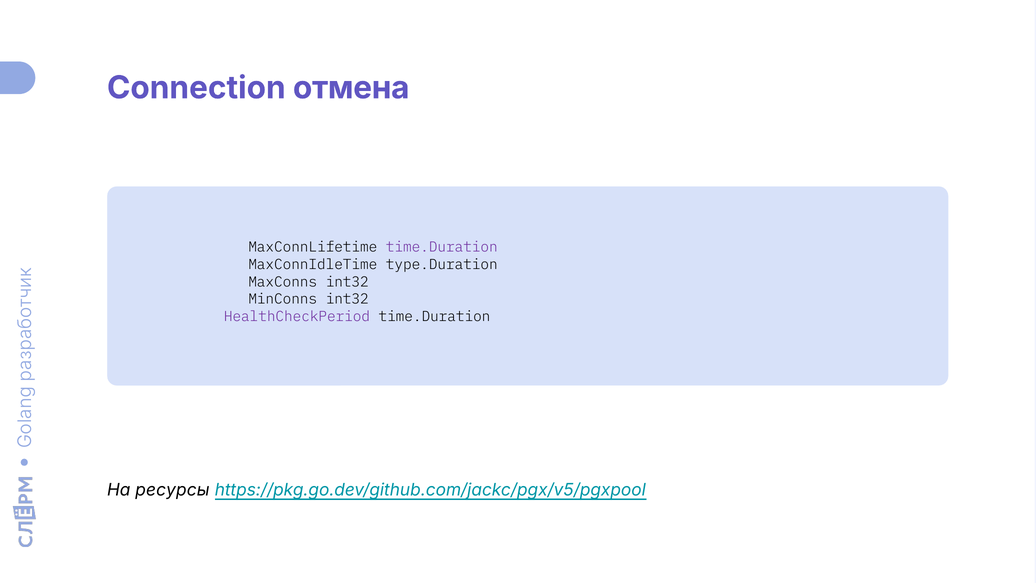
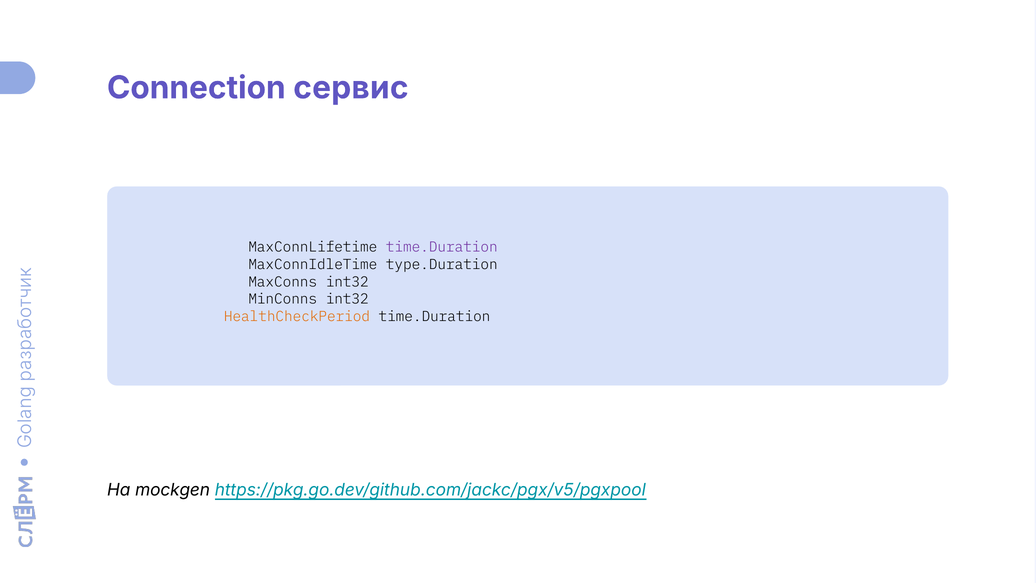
отмена: отмена -> сервис
HealthCheckPeriod colour: purple -> orange
ресурсы: ресурсы -> mockgen
